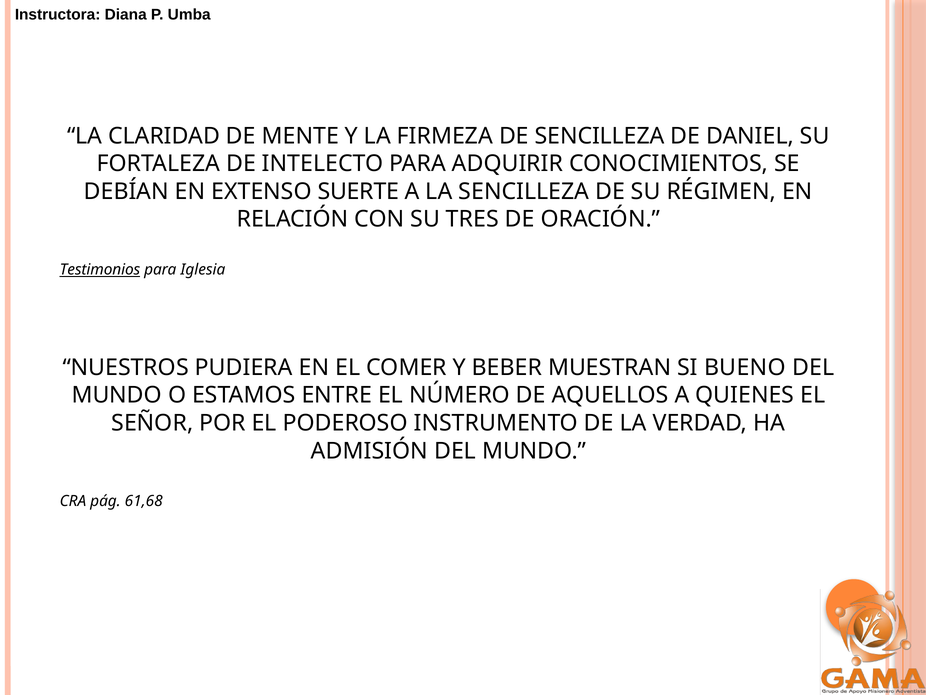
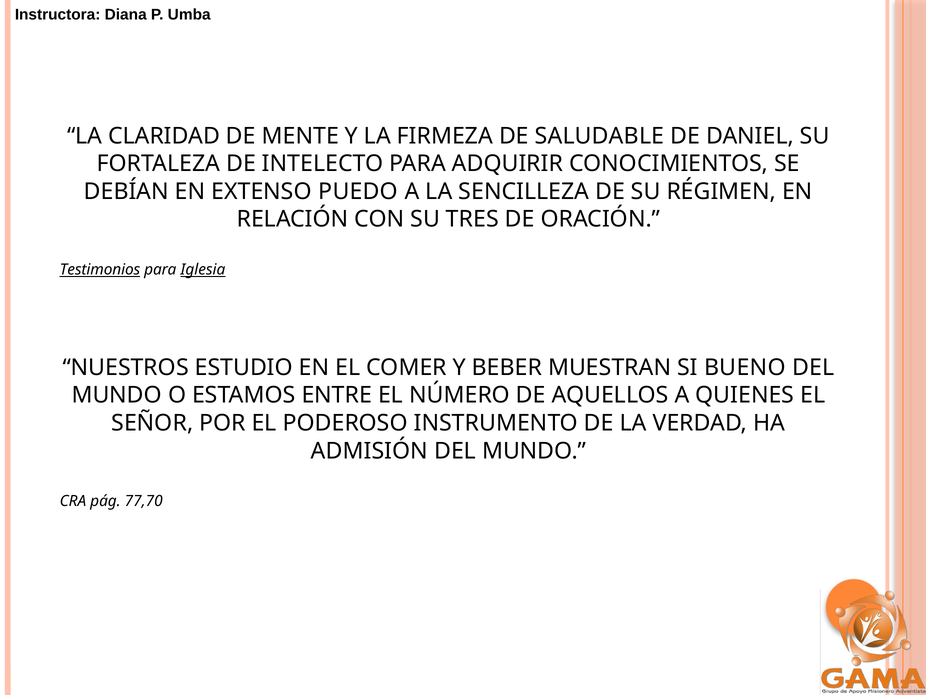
DE SENCILLEZA: SENCILLEZA -> SALUDABLE
SUERTE: SUERTE -> PUEDO
Iglesia underline: none -> present
PUDIERA: PUDIERA -> ESTUDIO
61,68: 61,68 -> 77,70
